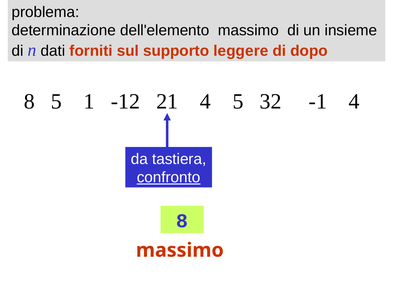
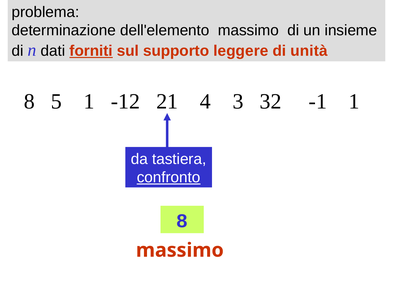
forniti underline: none -> present
dopo: dopo -> unità
4 5: 5 -> 3
-1 4: 4 -> 1
